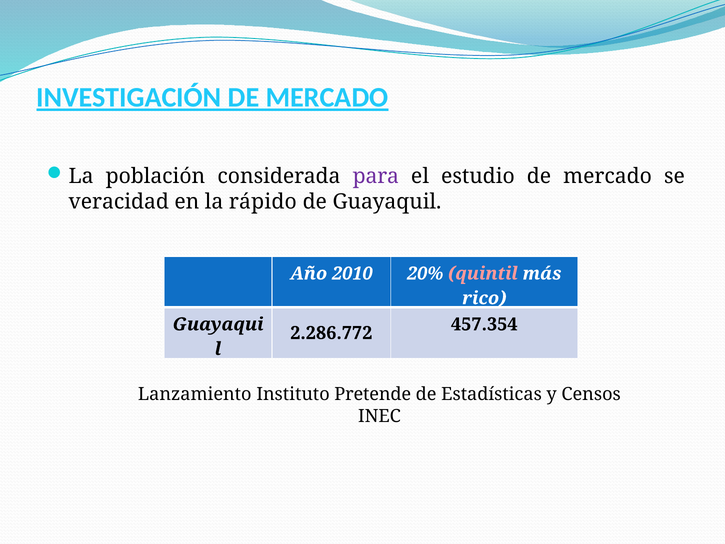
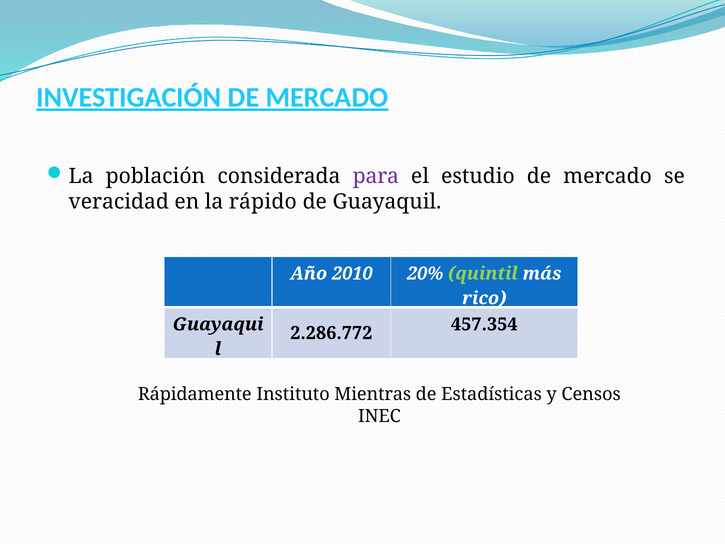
quintil colour: pink -> light green
Lanzamiento: Lanzamiento -> Rápidamente
Pretende: Pretende -> Mientras
